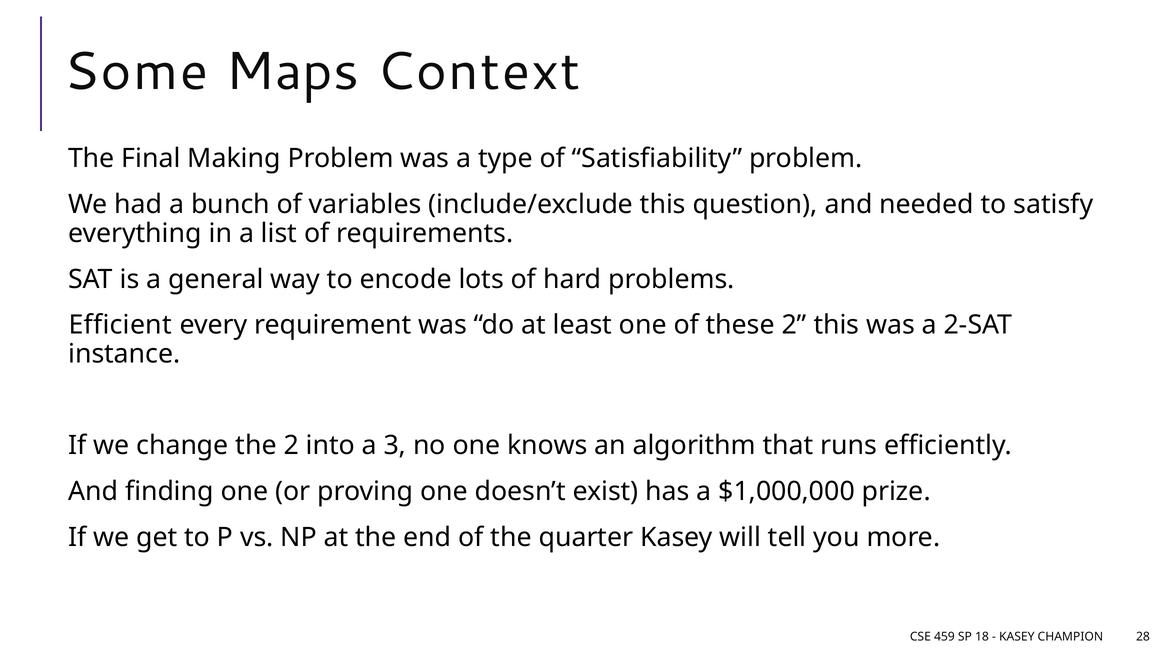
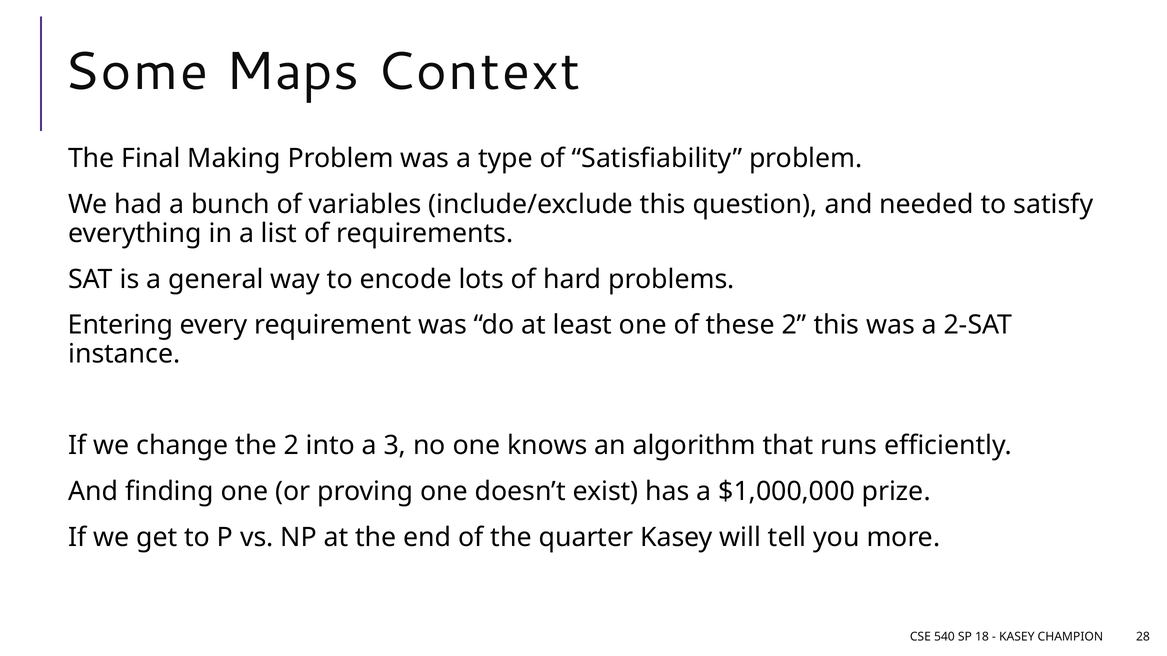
Efficient: Efficient -> Entering
459: 459 -> 540
